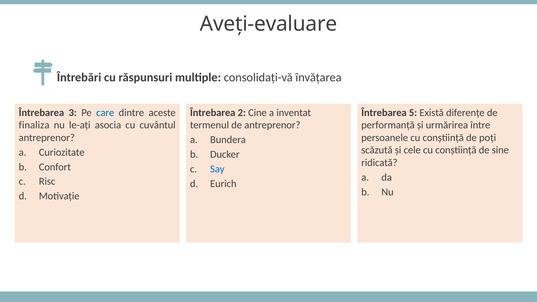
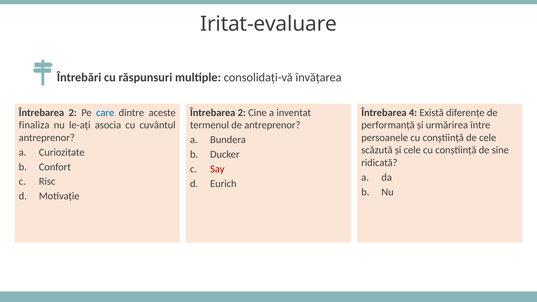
Aveți-evaluare: Aveți-evaluare -> Iritat-evaluare
3 at (73, 113): 3 -> 2
5: 5 -> 4
de poți: poți -> cele
Say colour: blue -> red
